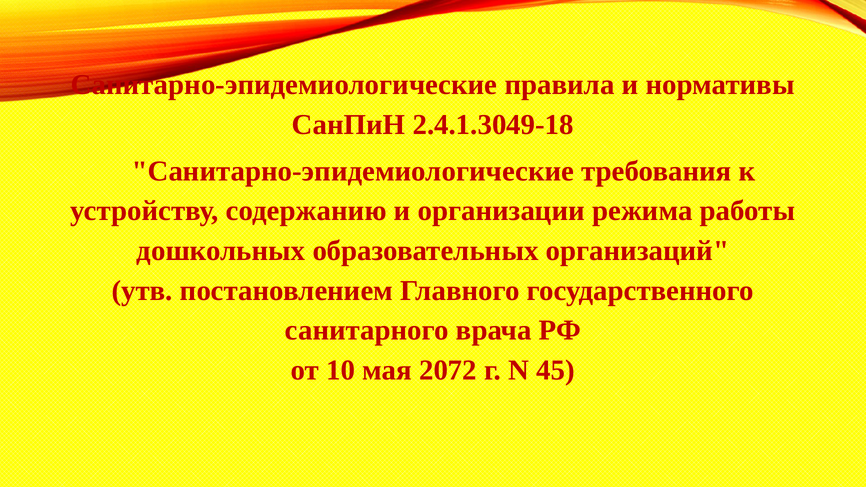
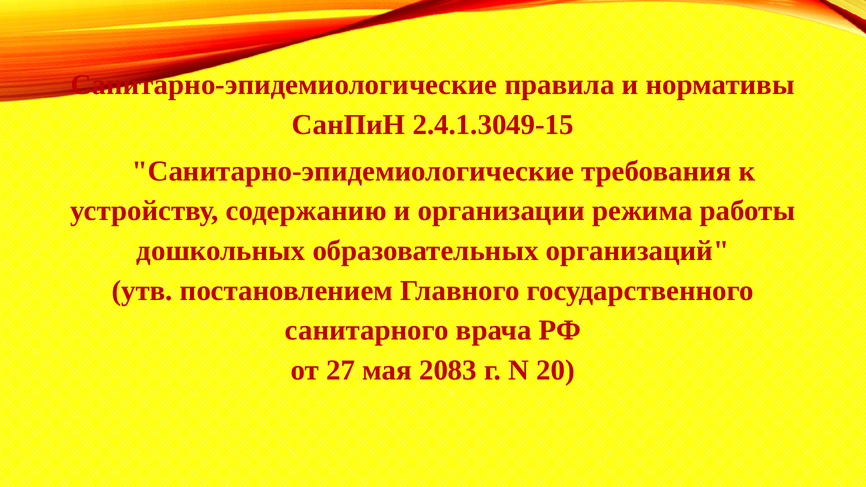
2.4.1.3049-18: 2.4.1.3049-18 -> 2.4.1.3049-15
10: 10 -> 27
2072: 2072 -> 2083
45: 45 -> 20
